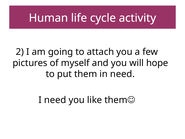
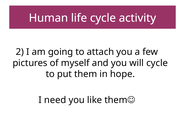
will hope: hope -> cycle
in need: need -> hope
